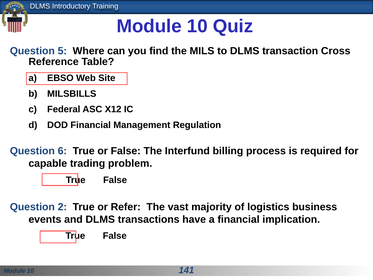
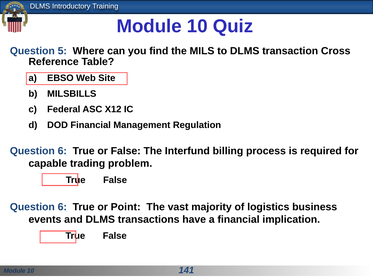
2 at (62, 207): 2 -> 6
Refer: Refer -> Point
